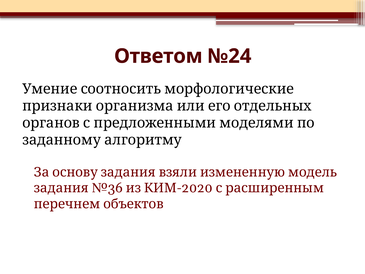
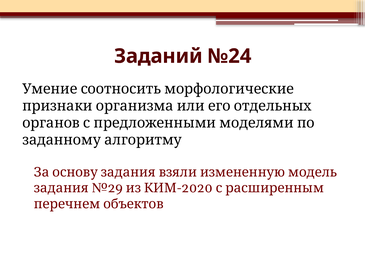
Ответом: Ответом -> Заданий
№36: №36 -> №29
